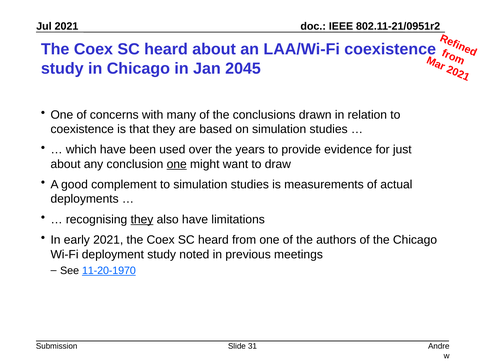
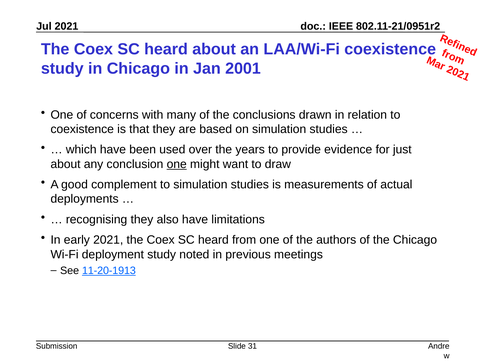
2045: 2045 -> 2001
they at (142, 219) underline: present -> none
11-20-1970: 11-20-1970 -> 11-20-1913
